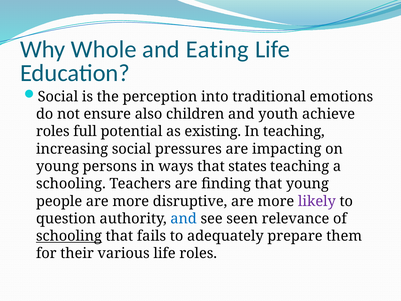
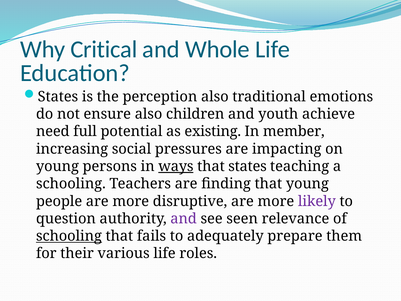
Whole: Whole -> Critical
Eating: Eating -> Whole
Social at (58, 97): Social -> States
perception into: into -> also
roles at (53, 131): roles -> need
In teaching: teaching -> member
ways underline: none -> present
and at (184, 218) colour: blue -> purple
